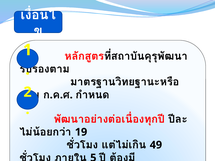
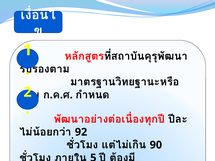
19: 19 -> 92
49: 49 -> 90
